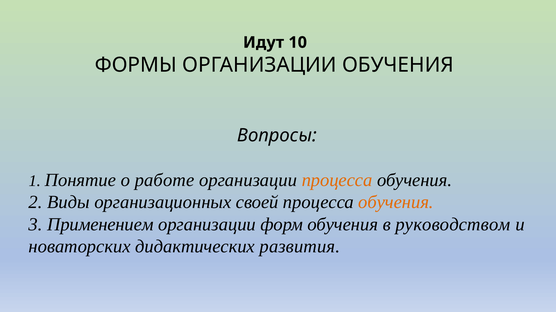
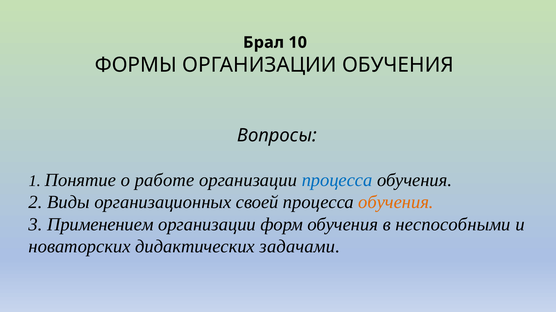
Идут: Идут -> Брал
процесса at (337, 180) colour: orange -> blue
руководством: руководством -> неспособными
развития: развития -> задачами
